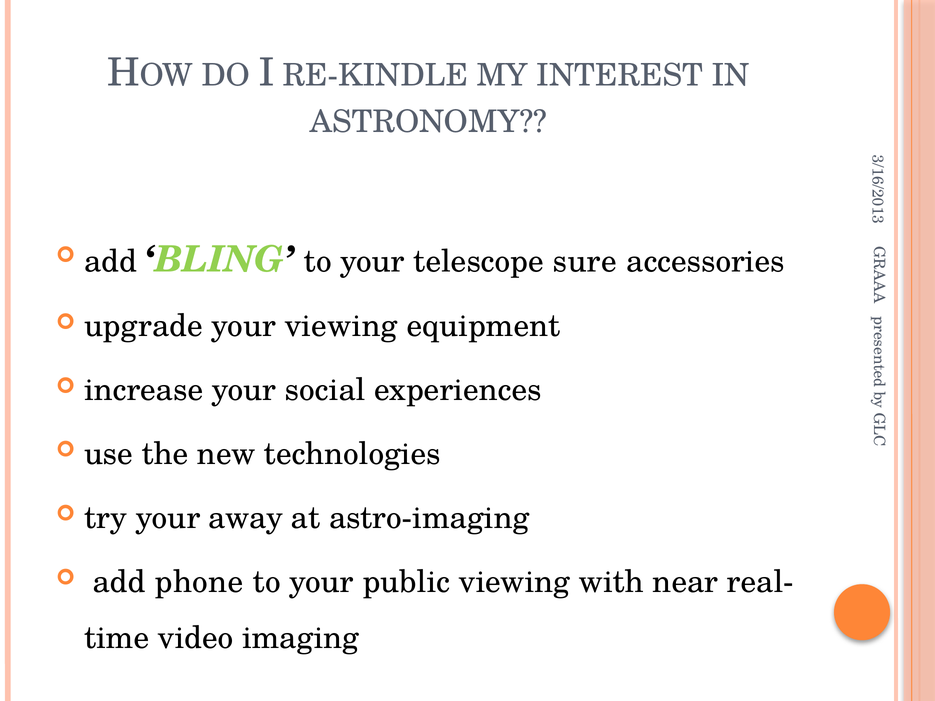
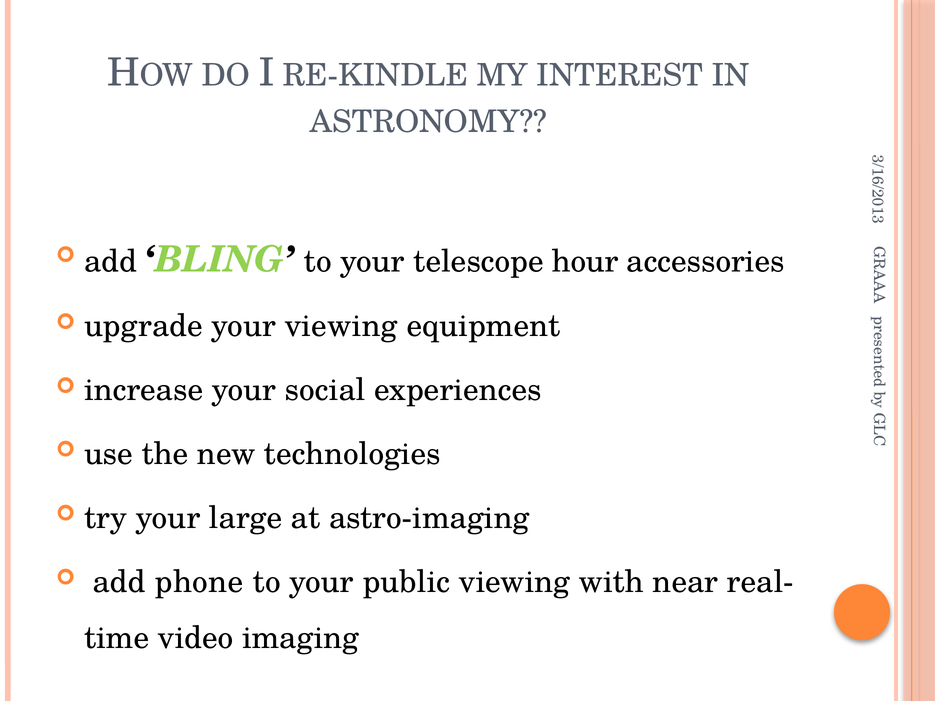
sure: sure -> hour
away: away -> large
